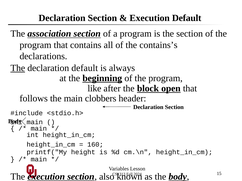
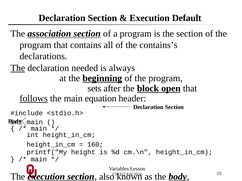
declaration default: default -> needed
like: like -> sets
follows underline: none -> present
clobbers: clobbers -> equation
